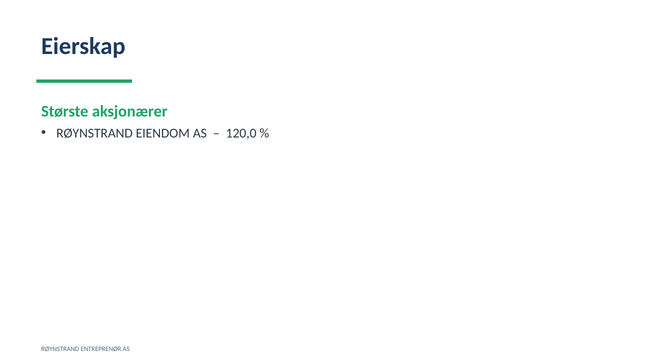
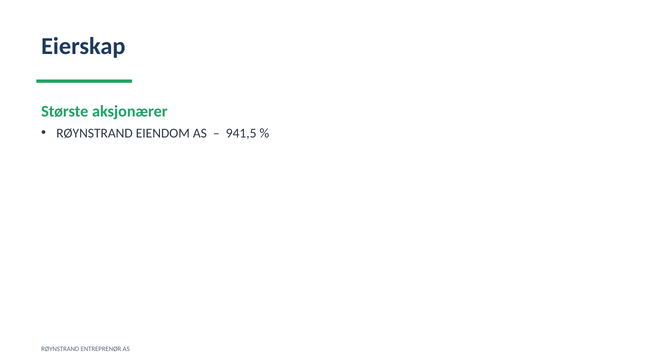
120,0: 120,0 -> 941,5
